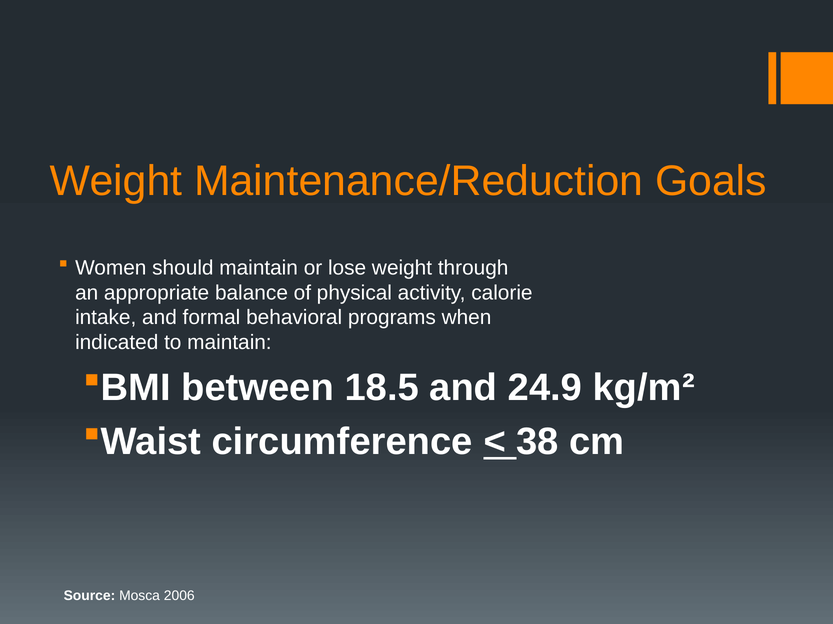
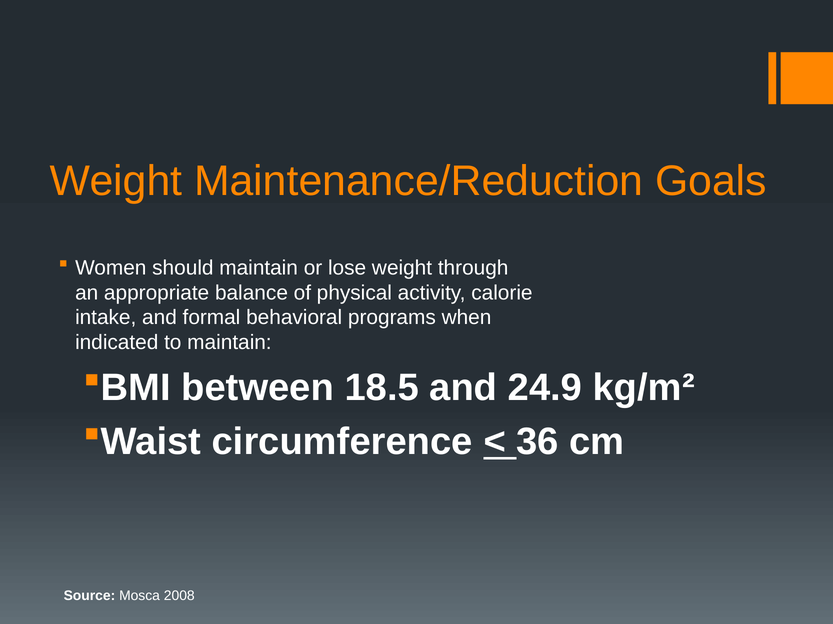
38: 38 -> 36
2006: 2006 -> 2008
